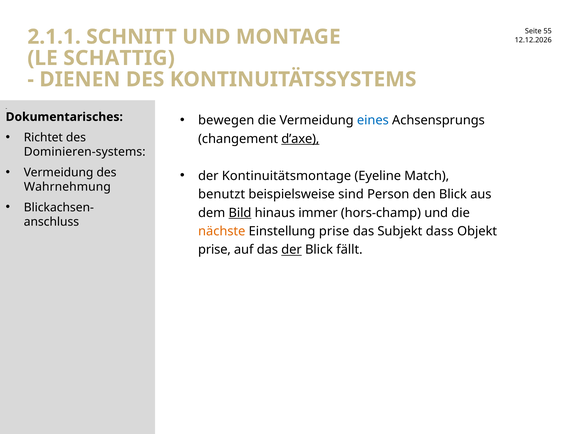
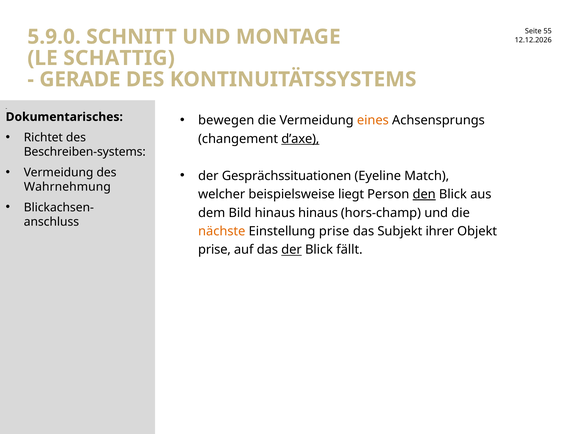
2.1.1: 2.1.1 -> 5.9.0
DIENEN: DIENEN -> GERADE
eines colour: blue -> orange
Dominieren-systems: Dominieren-systems -> Beschreiben-systems
Kontinuitätsmontage: Kontinuitätsmontage -> Gesprächssituationen
benutzt: benutzt -> welcher
sind: sind -> liegt
den underline: none -> present
Bild underline: present -> none
hinaus immer: immer -> hinaus
dass: dass -> ihrer
